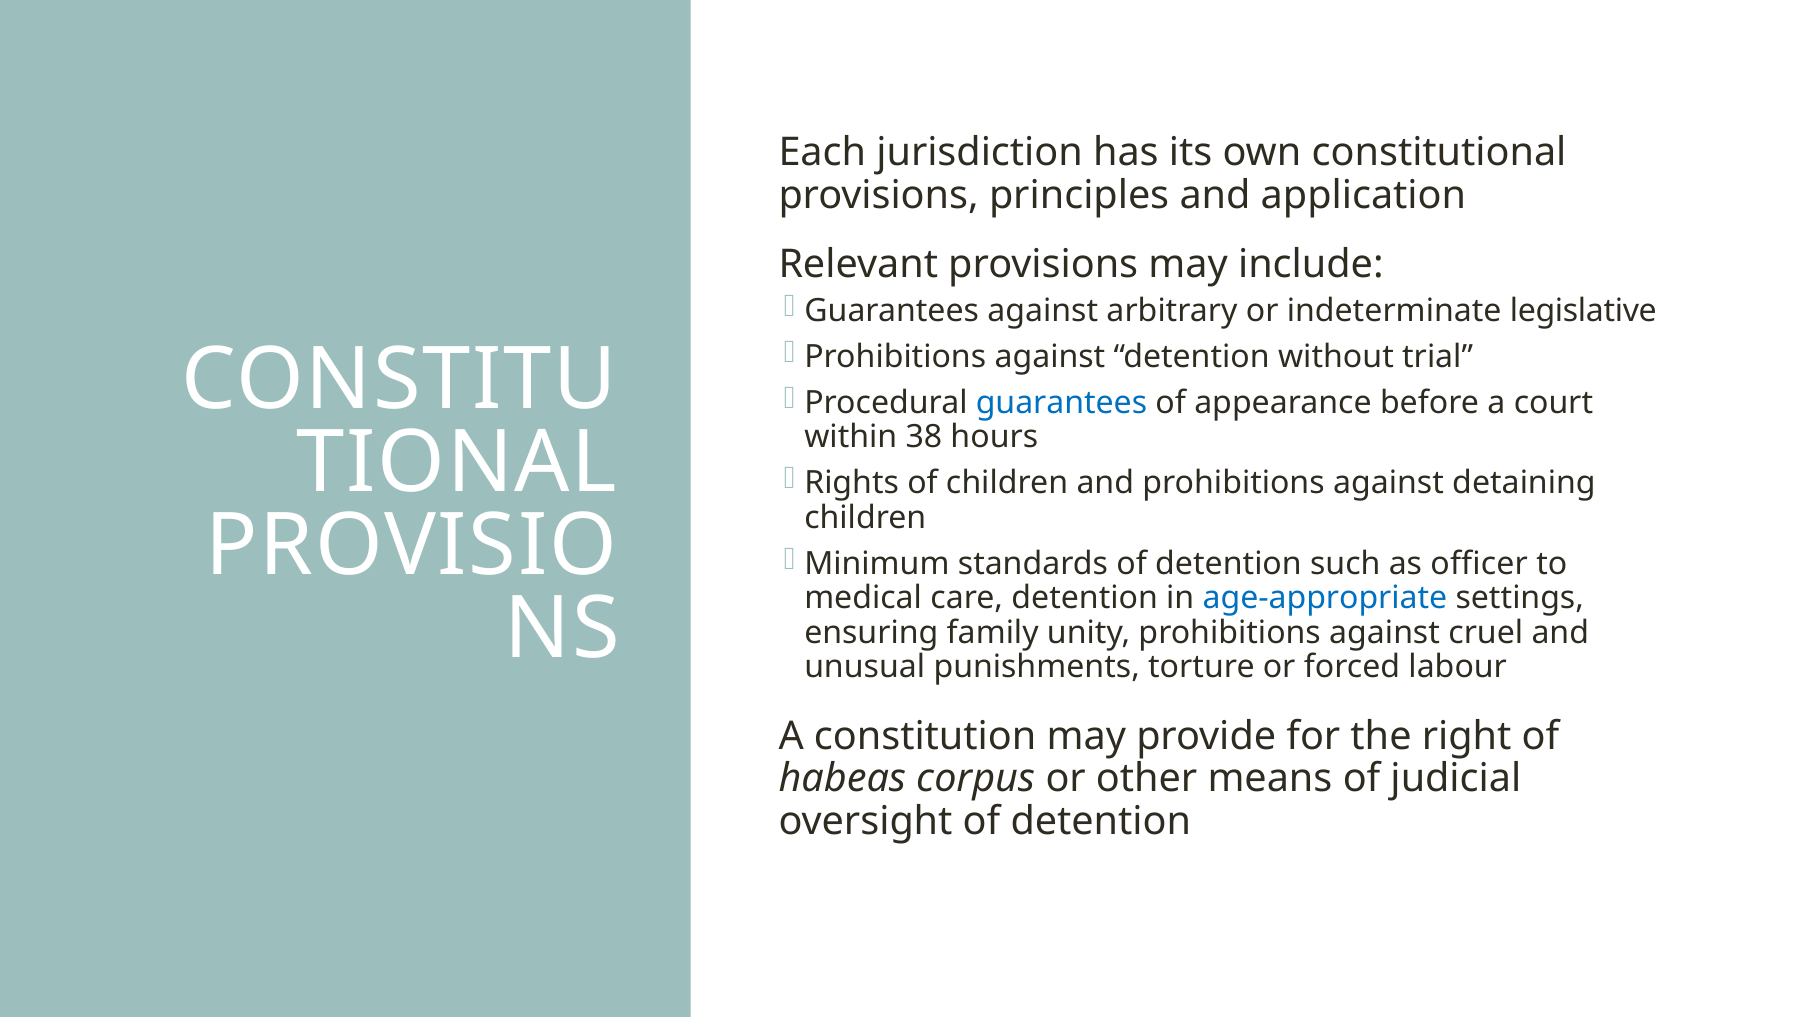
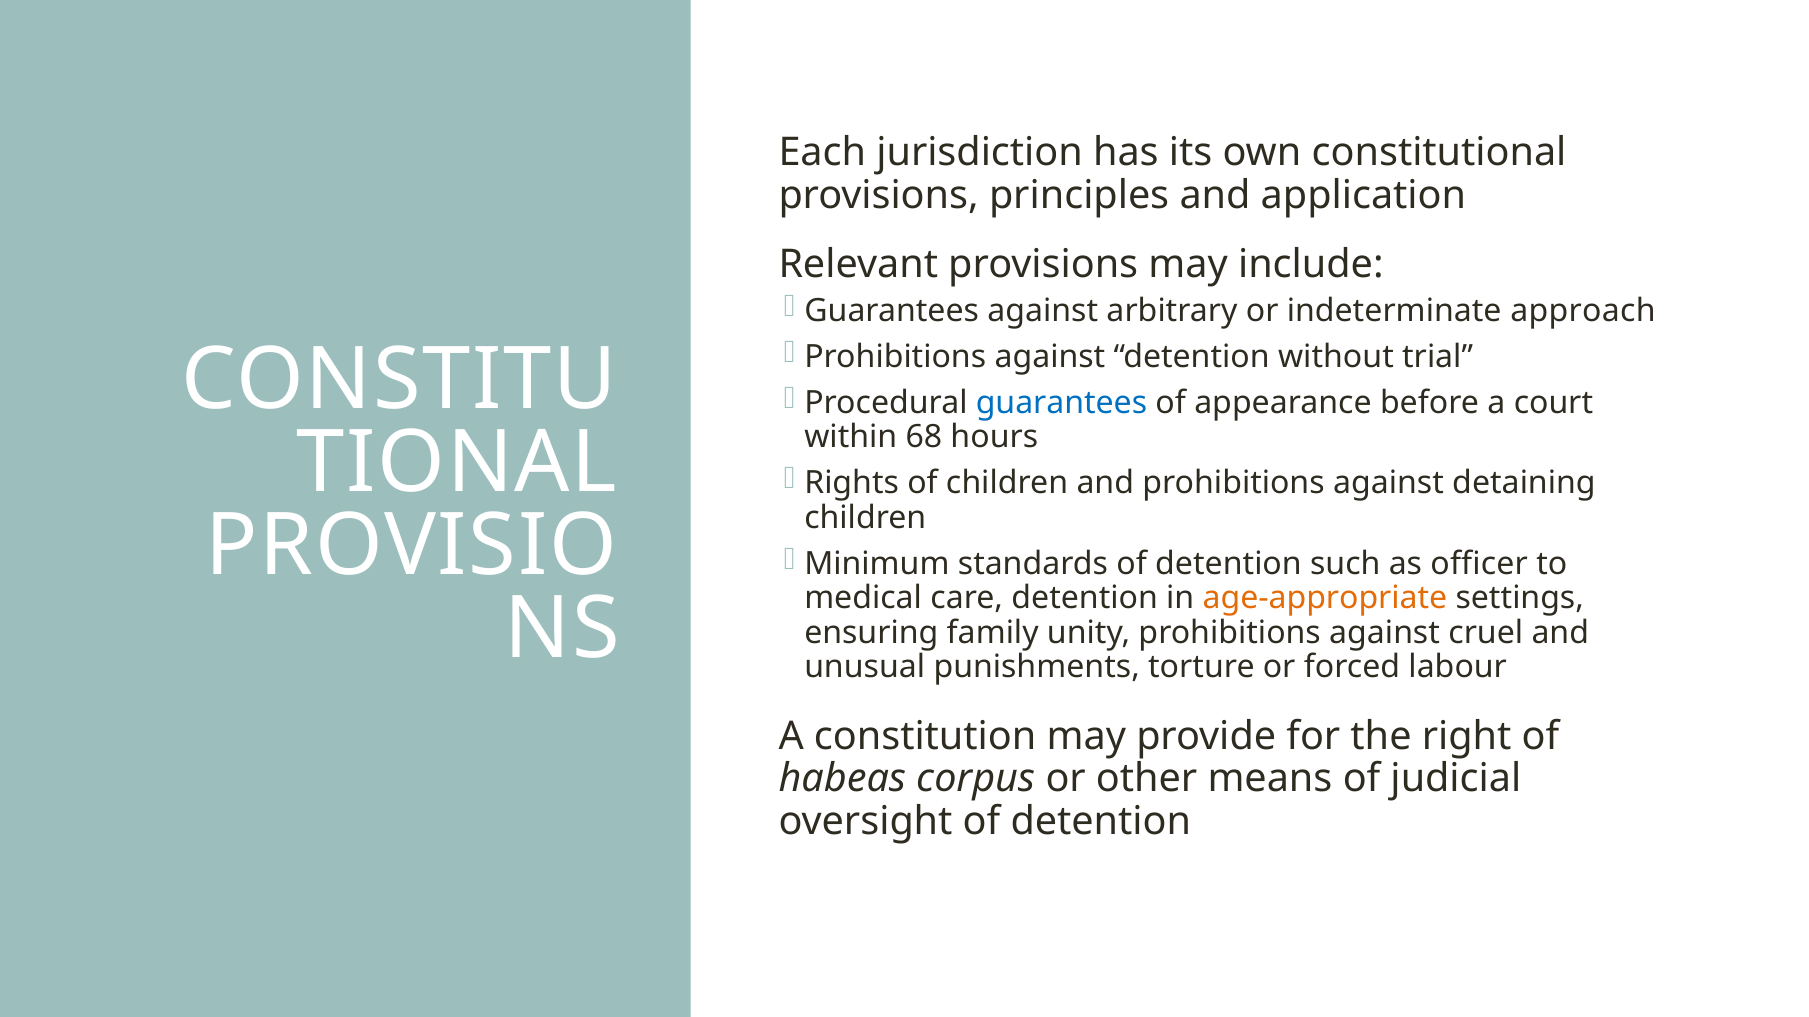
legislative: legislative -> approach
38: 38 -> 68
age-appropriate colour: blue -> orange
